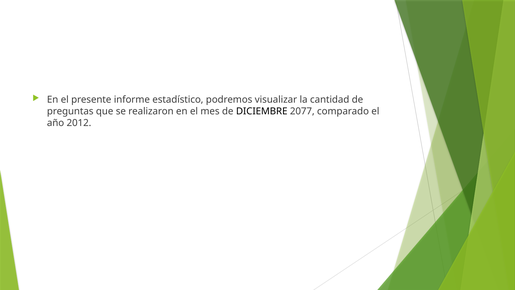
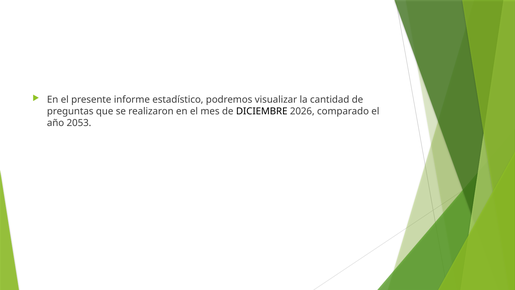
2077: 2077 -> 2026
2012: 2012 -> 2053
